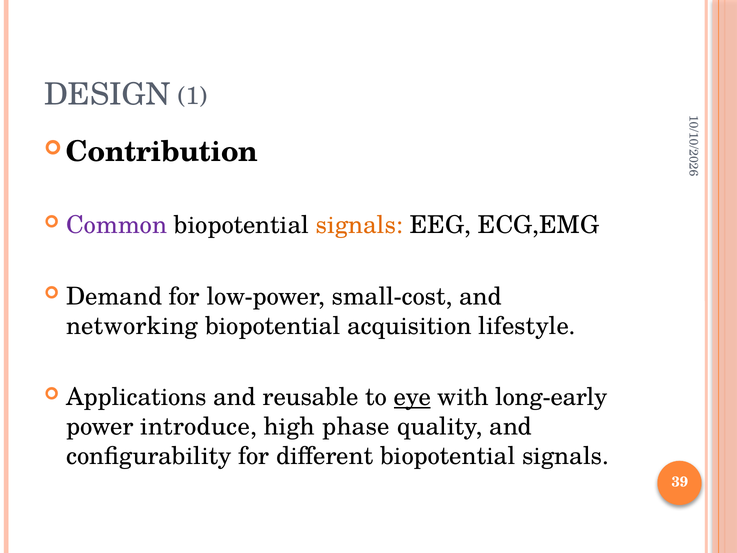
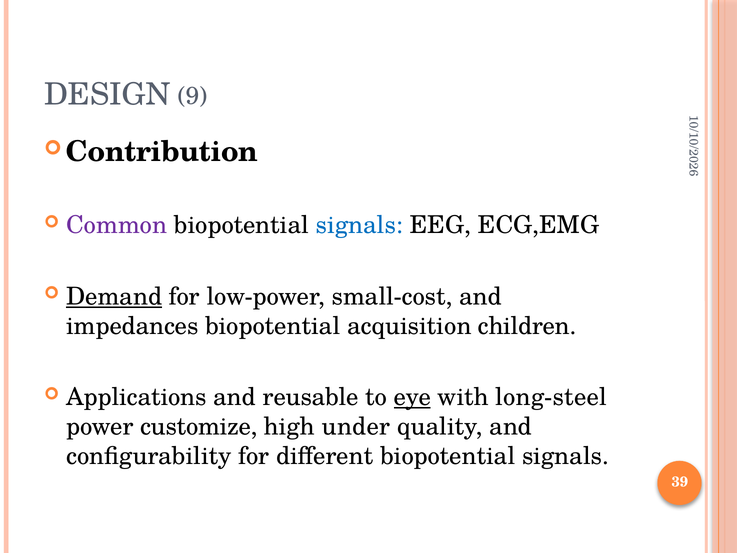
DESIGN 1: 1 -> 9
signals at (359, 225) colour: orange -> blue
Demand underline: none -> present
networking: networking -> impedances
lifestyle: lifestyle -> children
long-early: long-early -> long-steel
introduce: introduce -> customize
phase: phase -> under
